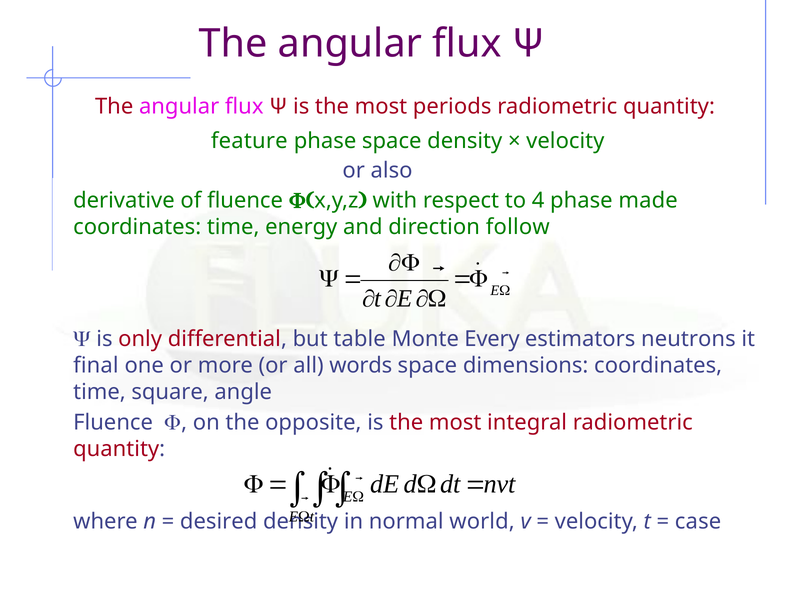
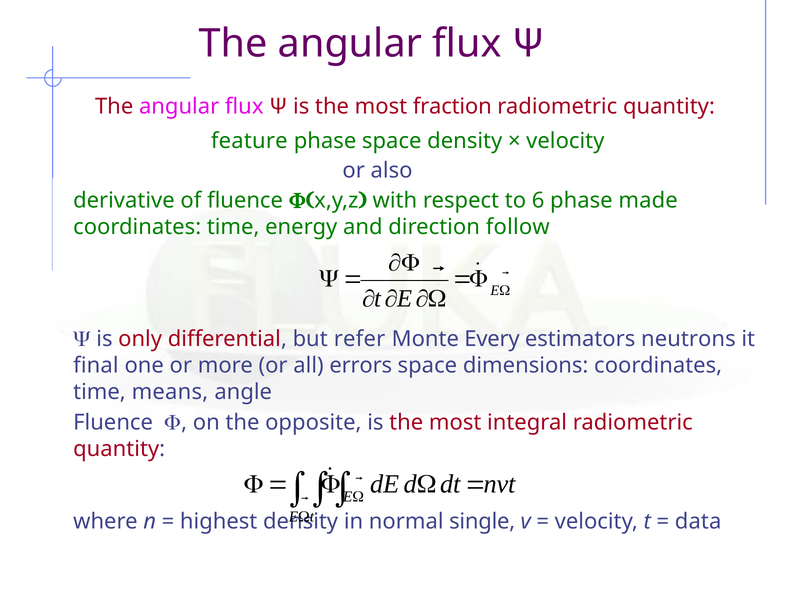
periods: periods -> fraction
4: 4 -> 6
table: table -> refer
words: words -> errors
square: square -> means
desired: desired -> highest
world: world -> single
case: case -> data
